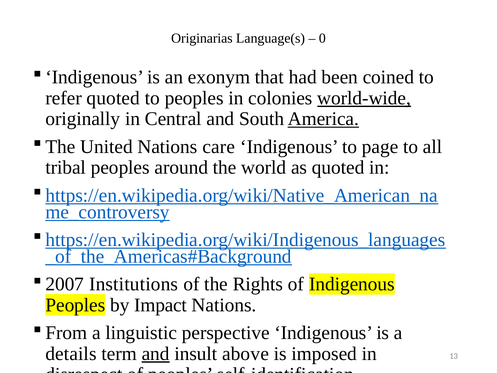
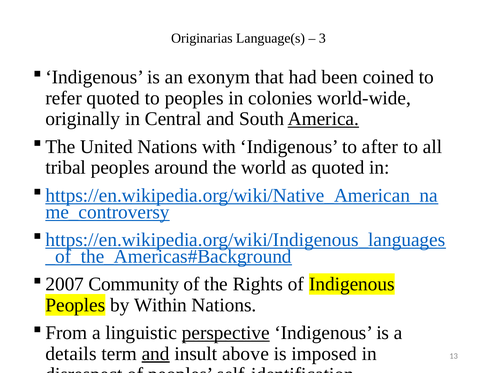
0: 0 -> 3
world-wide underline: present -> none
care: care -> with
page: page -> after
Institutions: Institutions -> Community
Impact: Impact -> Within
perspective underline: none -> present
